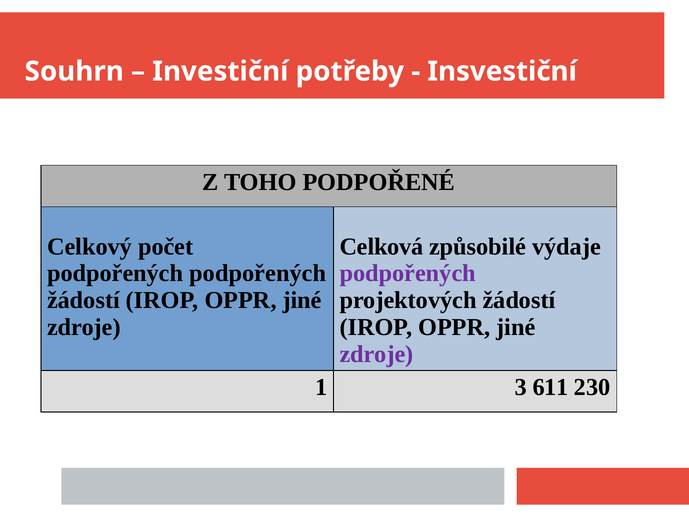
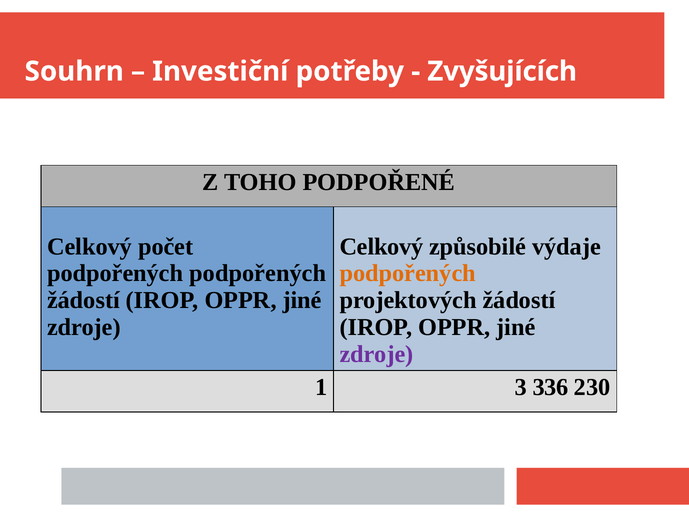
Insvestiční: Insvestiční -> Zvyšujících
Celková at (382, 246): Celková -> Celkový
podpořených at (408, 273) colour: purple -> orange
611: 611 -> 336
